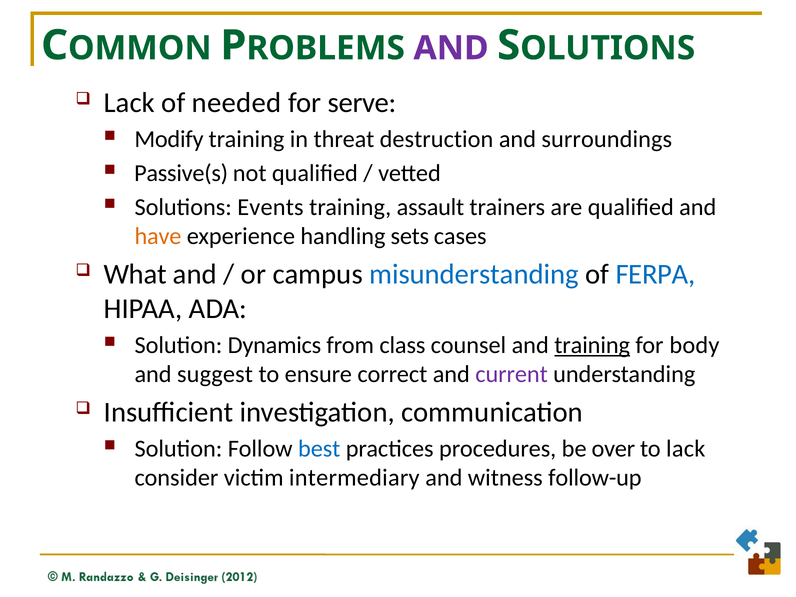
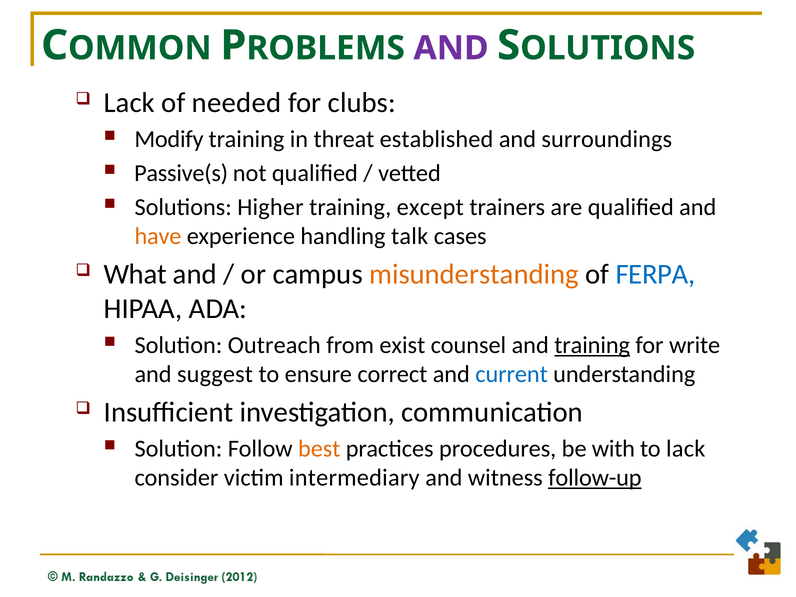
serve: serve -> clubs
destruction: destruction -> established
Events: Events -> Higher
assault: assault -> except
sets: sets -> talk
misunderstanding colour: blue -> orange
Dynamics: Dynamics -> Outreach
class: class -> exist
body: body -> write
current colour: purple -> blue
best colour: blue -> orange
over: over -> with
follow-up underline: none -> present
